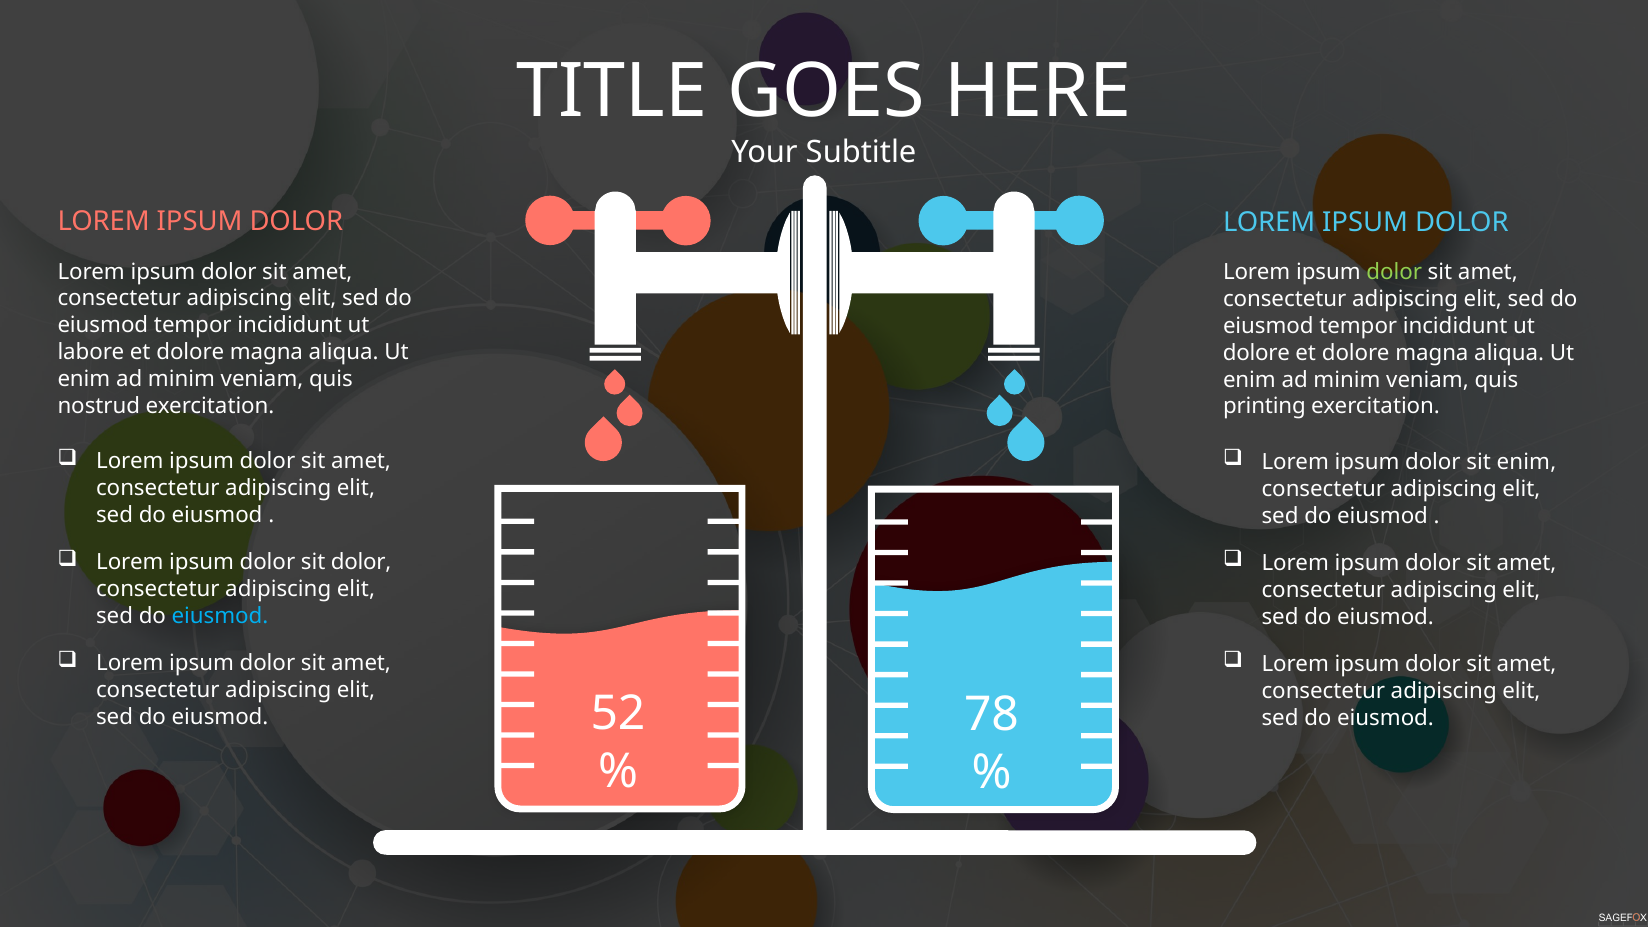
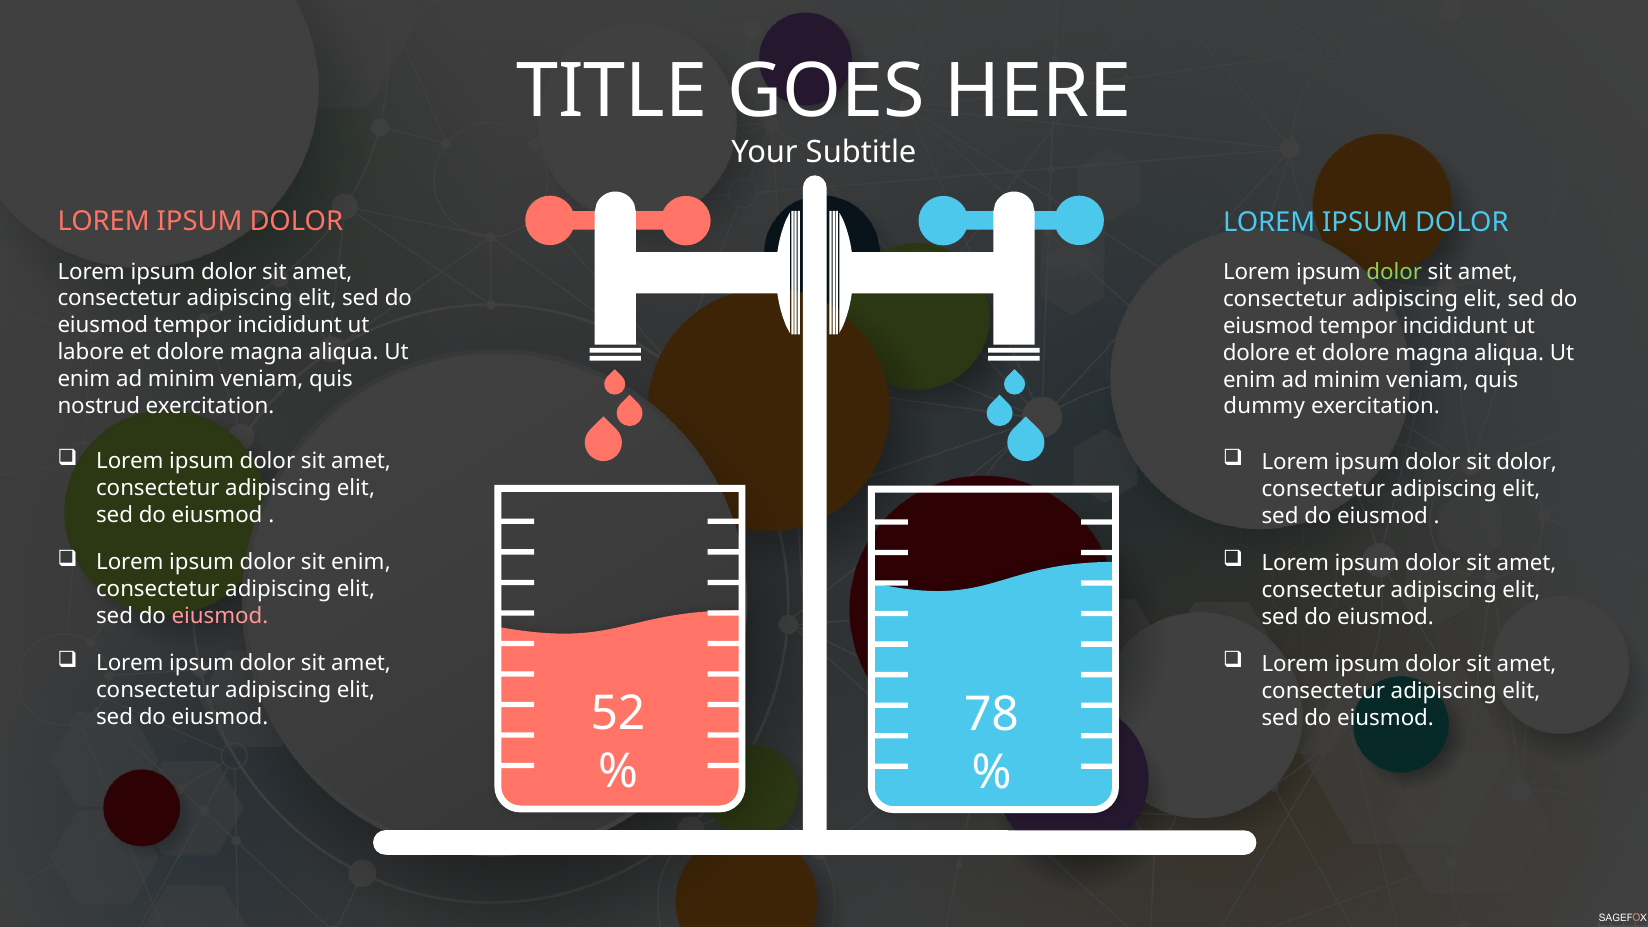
printing: printing -> dummy
sit enim: enim -> dolor
sit dolor: dolor -> enim
eiusmod at (220, 616) colour: light blue -> pink
